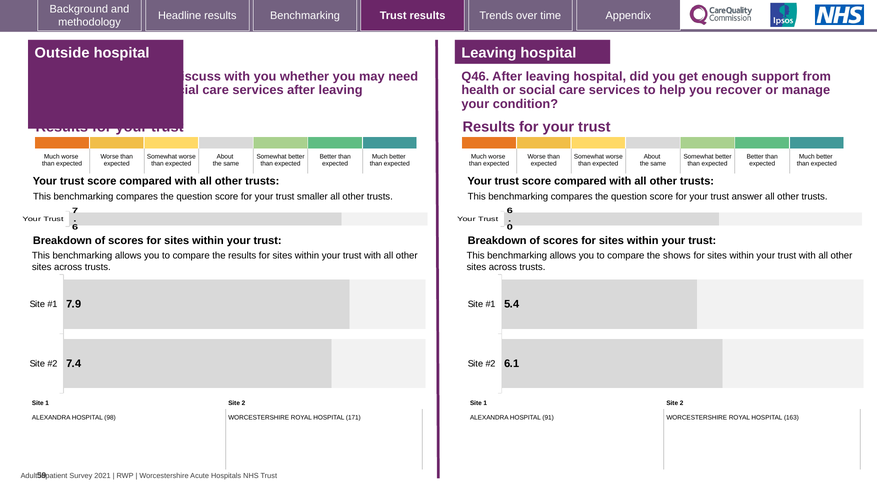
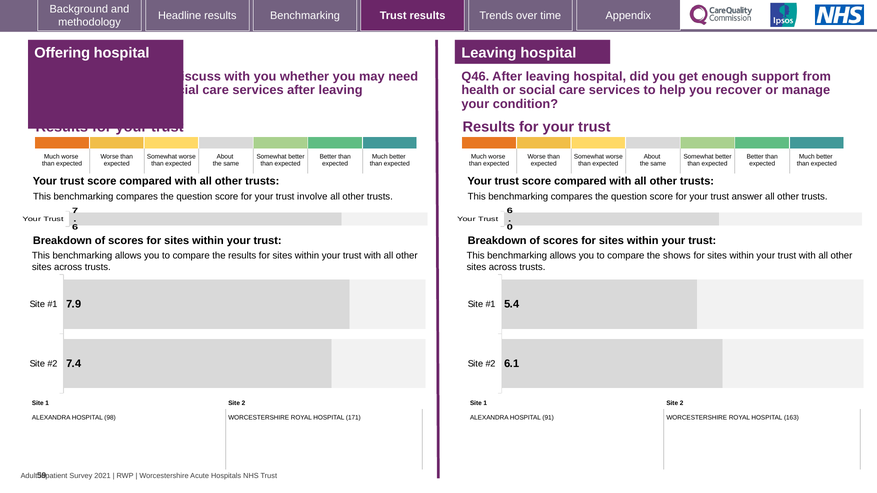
Outside: Outside -> Offering
smaller: smaller -> involve
